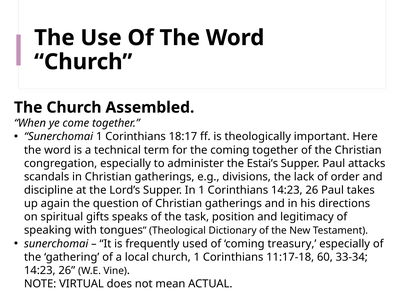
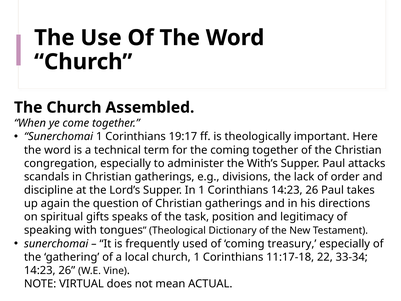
18:17: 18:17 -> 19:17
Estai’s: Estai’s -> With’s
60: 60 -> 22
